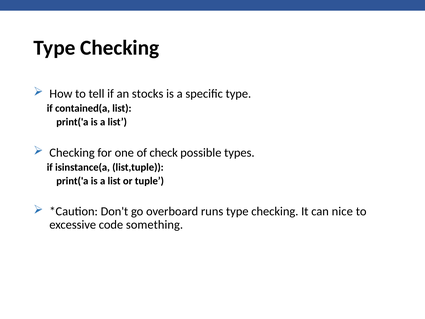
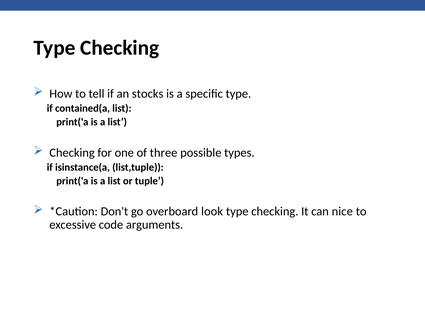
check: check -> three
runs: runs -> look
something: something -> arguments
